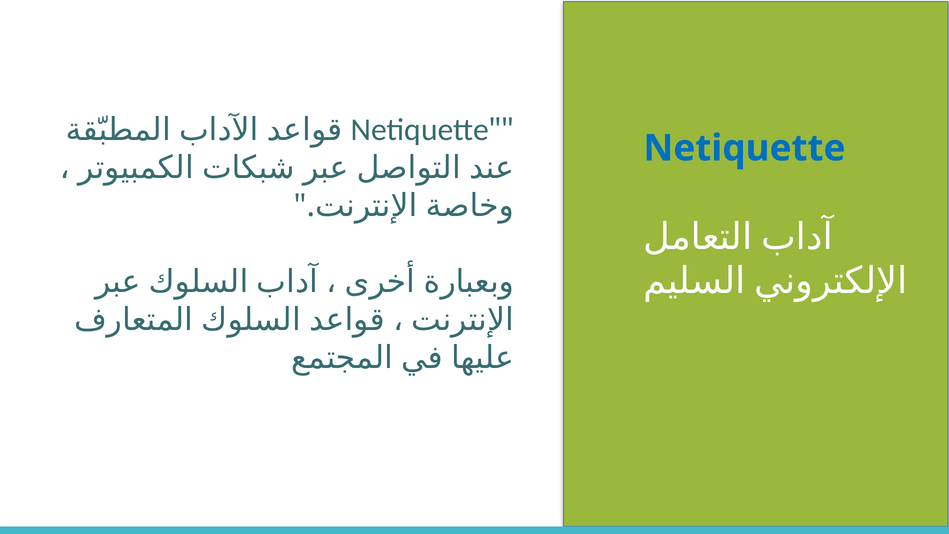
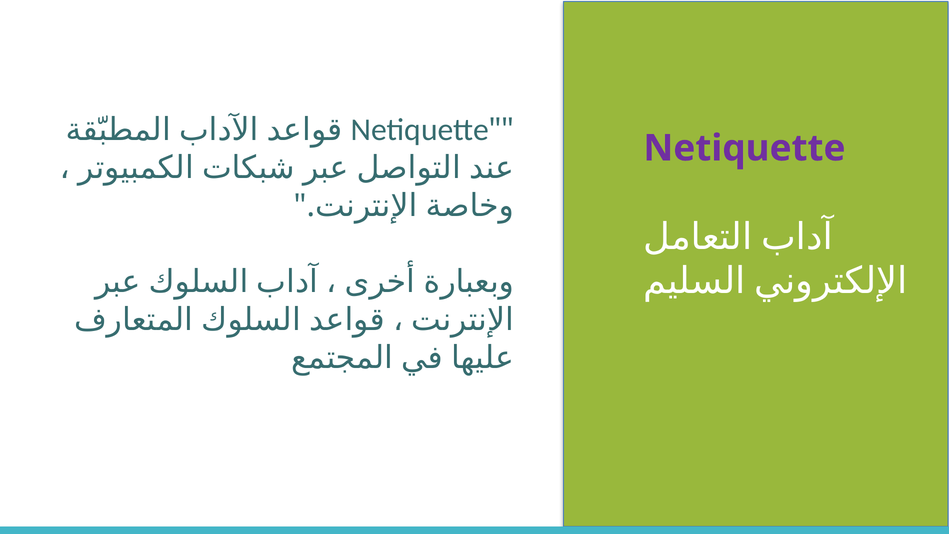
Netiquette at (744, 148) colour: blue -> purple
